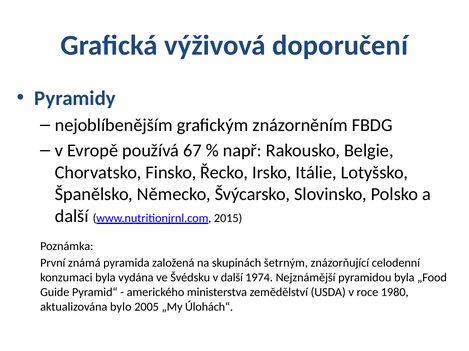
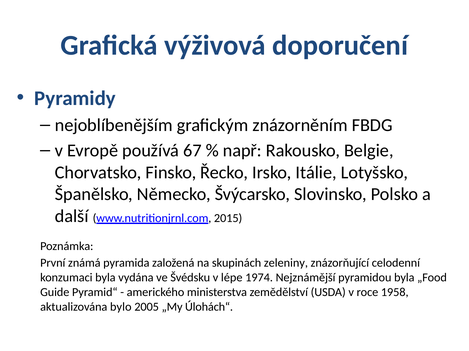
šetrným: šetrným -> zeleniny
v další: další -> lépe
1980: 1980 -> 1958
